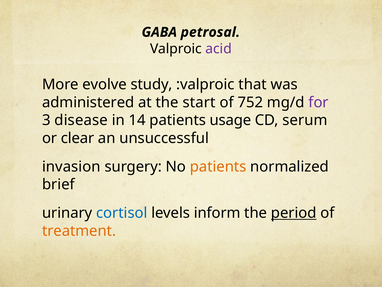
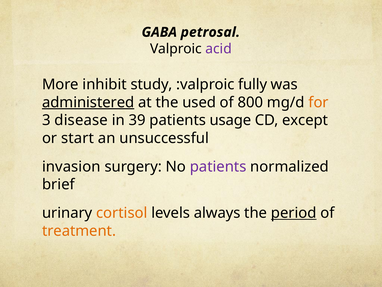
evolve: evolve -> inhibit
that: that -> fully
administered underline: none -> present
start: start -> used
752: 752 -> 800
for colour: purple -> orange
14: 14 -> 39
serum: serum -> except
clear: clear -> start
patients at (218, 166) colour: orange -> purple
cortisol colour: blue -> orange
inform: inform -> always
